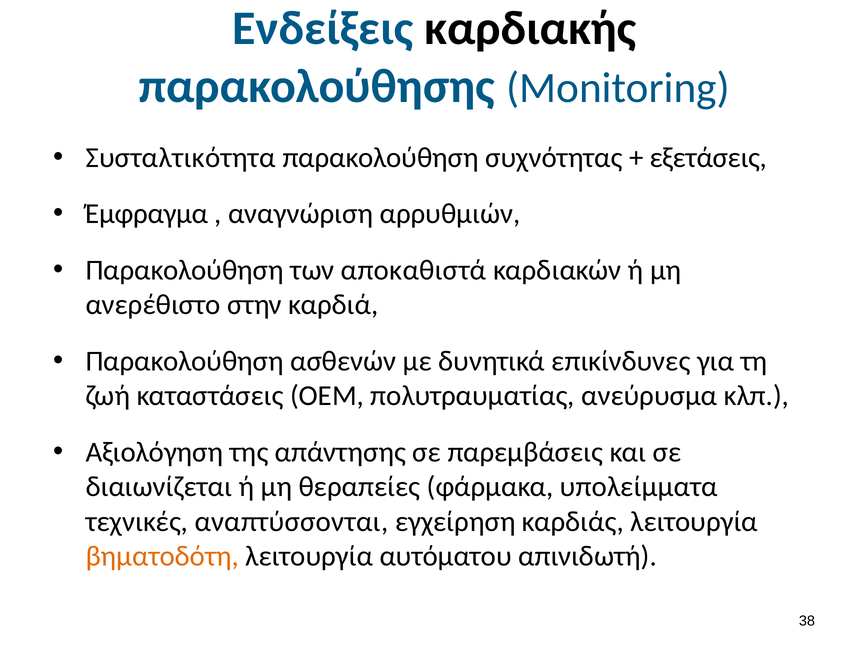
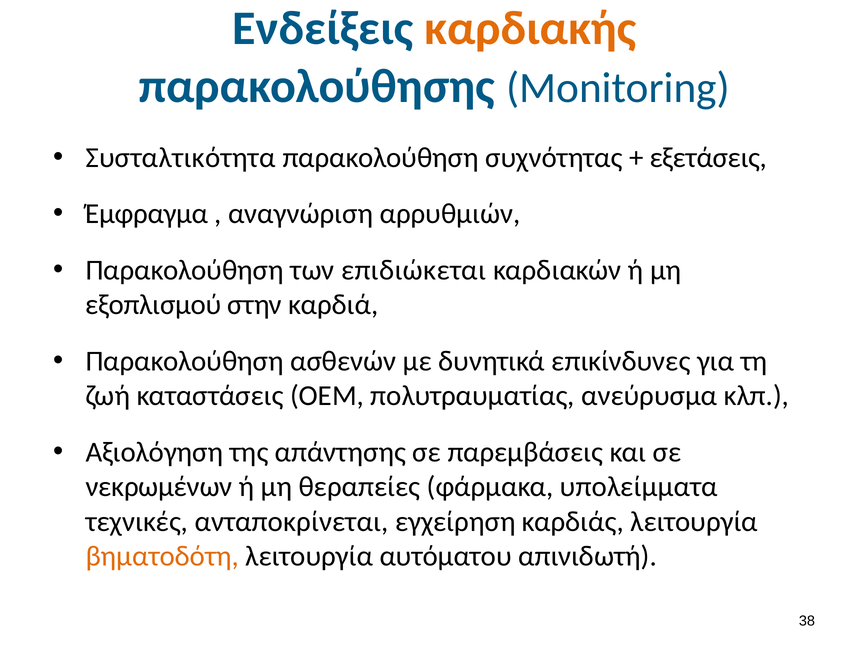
καρδιακής colour: black -> orange
αποκαθιστά: αποκαθιστά -> επιδιώκεται
ανερέθιστο: ανερέθιστο -> εξοπλισμού
διαιωνίζεται: διαιωνίζεται -> νεκρωμένων
αναπτύσσονται: αναπτύσσονται -> ανταποκρίνεται
